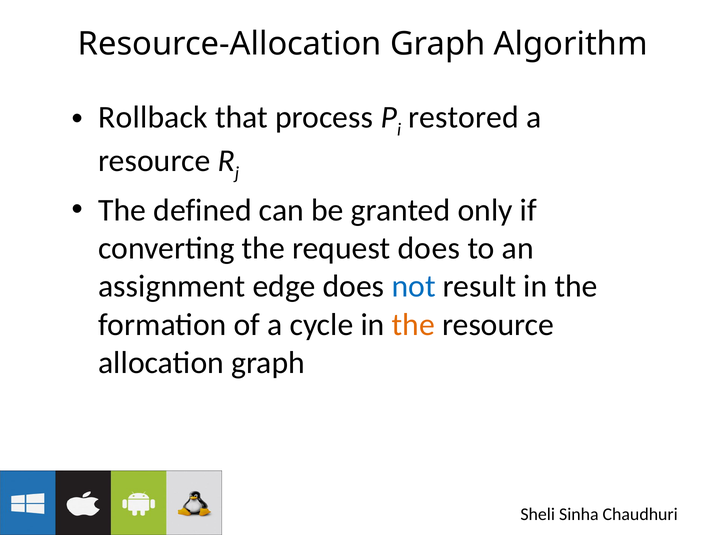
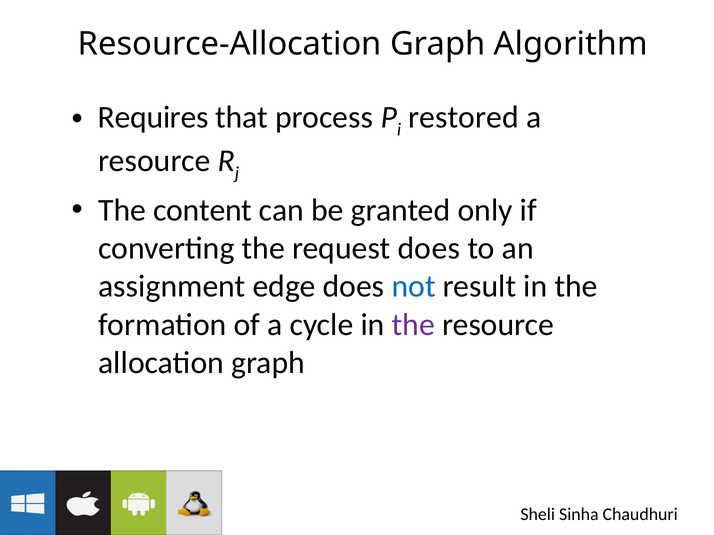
Rollback: Rollback -> Requires
defined: defined -> content
the at (413, 325) colour: orange -> purple
